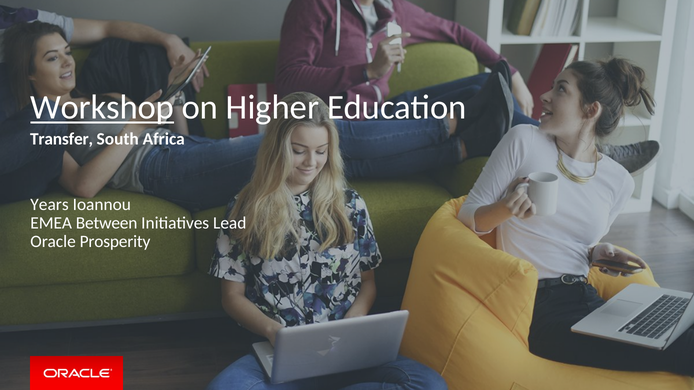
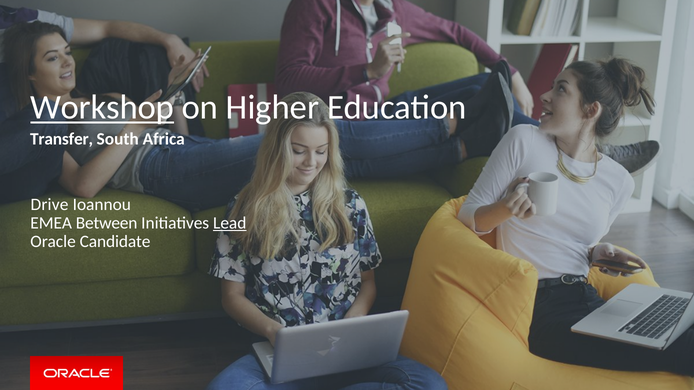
Years: Years -> Drive
Lead underline: none -> present
Prosperity: Prosperity -> Candidate
